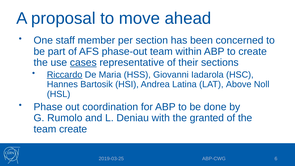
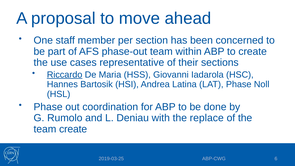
cases underline: present -> none
LAT Above: Above -> Phase
granted: granted -> replace
